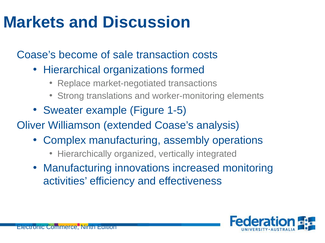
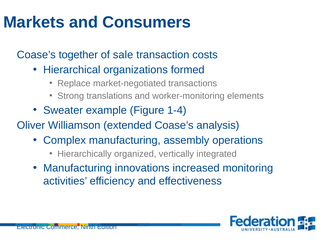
Discussion: Discussion -> Consumers
become: become -> together
1-5: 1-5 -> 1-4
